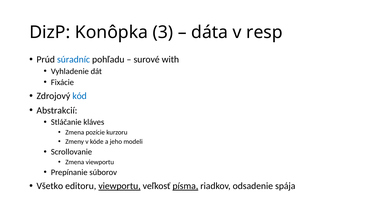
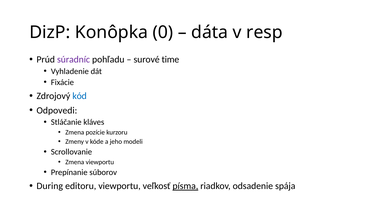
3: 3 -> 0
súradníc colour: blue -> purple
with: with -> time
Abstrakcií: Abstrakcií -> Odpovedi
Všetko: Všetko -> During
viewportu at (119, 186) underline: present -> none
